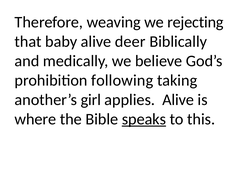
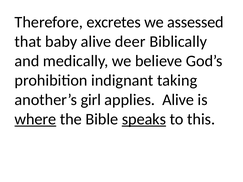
weaving: weaving -> excretes
rejecting: rejecting -> assessed
following: following -> indignant
where underline: none -> present
